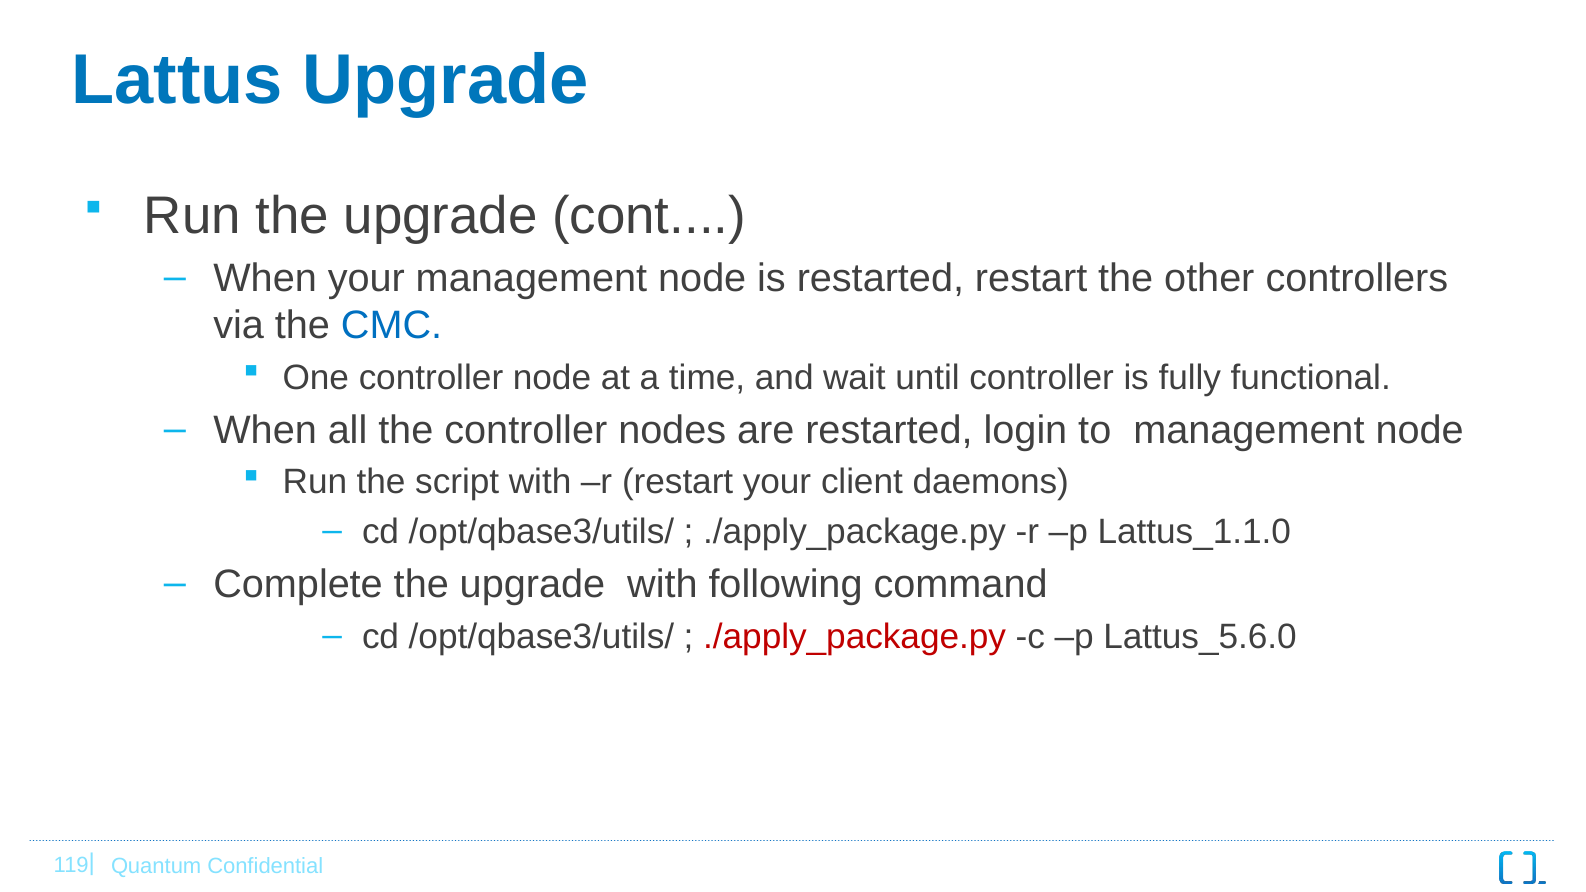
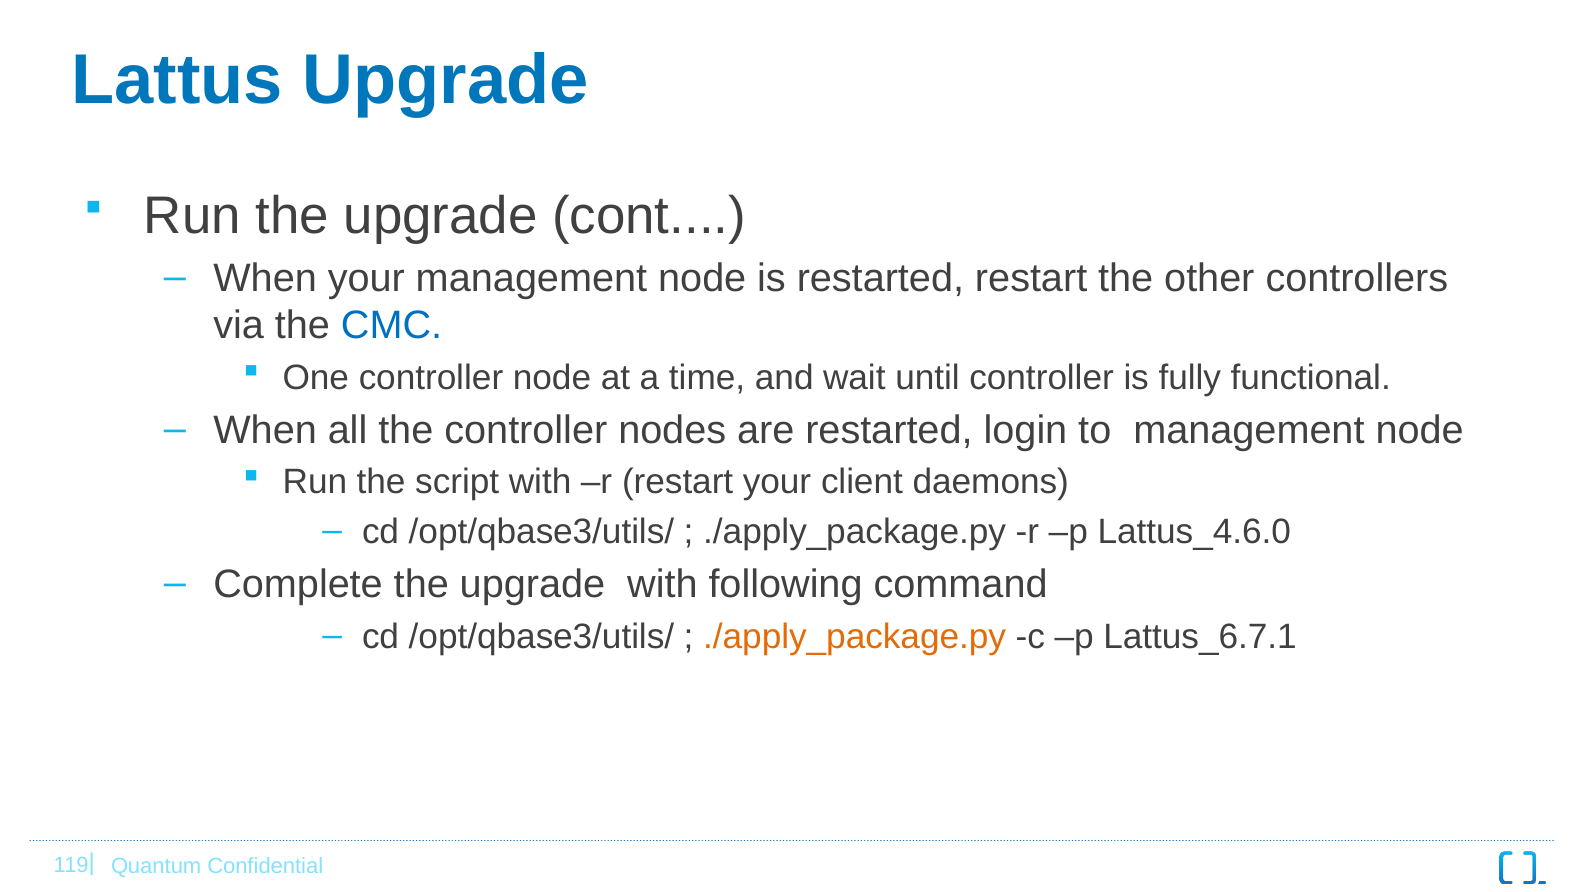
Lattus_1.1.0: Lattus_1.1.0 -> Lattus_4.6.0
./apply_package.py at (855, 637) colour: red -> orange
Lattus_5.6.0: Lattus_5.6.0 -> Lattus_6.7.1
